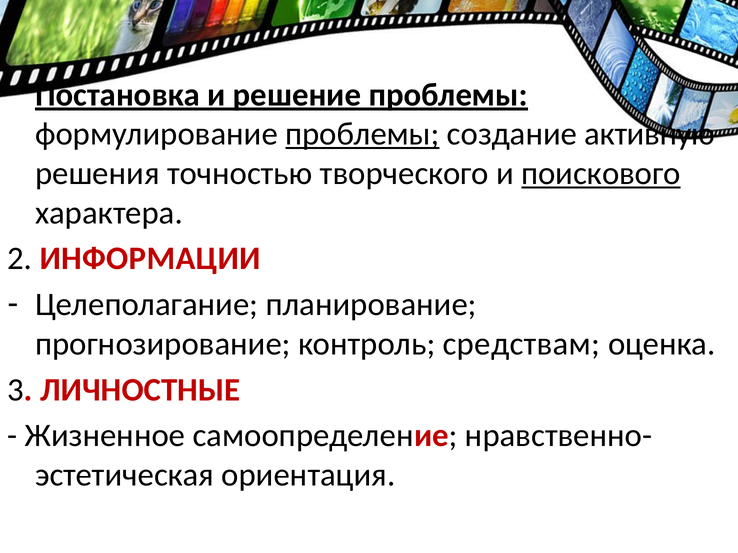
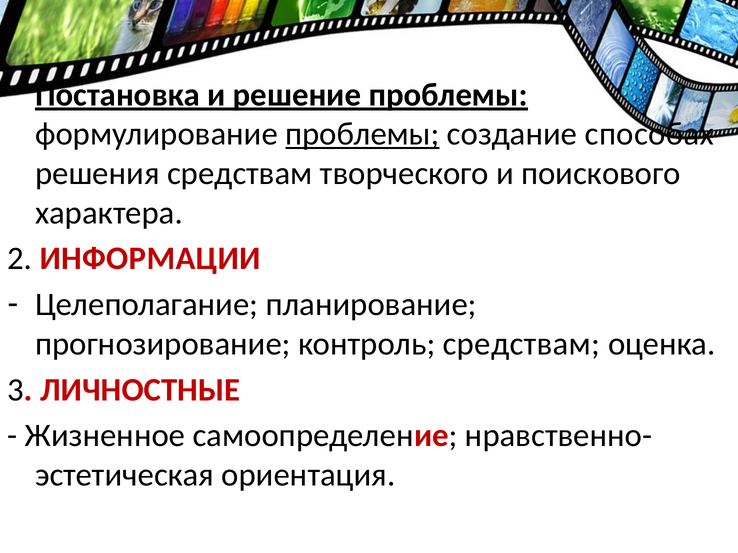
активную: активную -> способах
решения точностью: точностью -> средствам
поискового underline: present -> none
